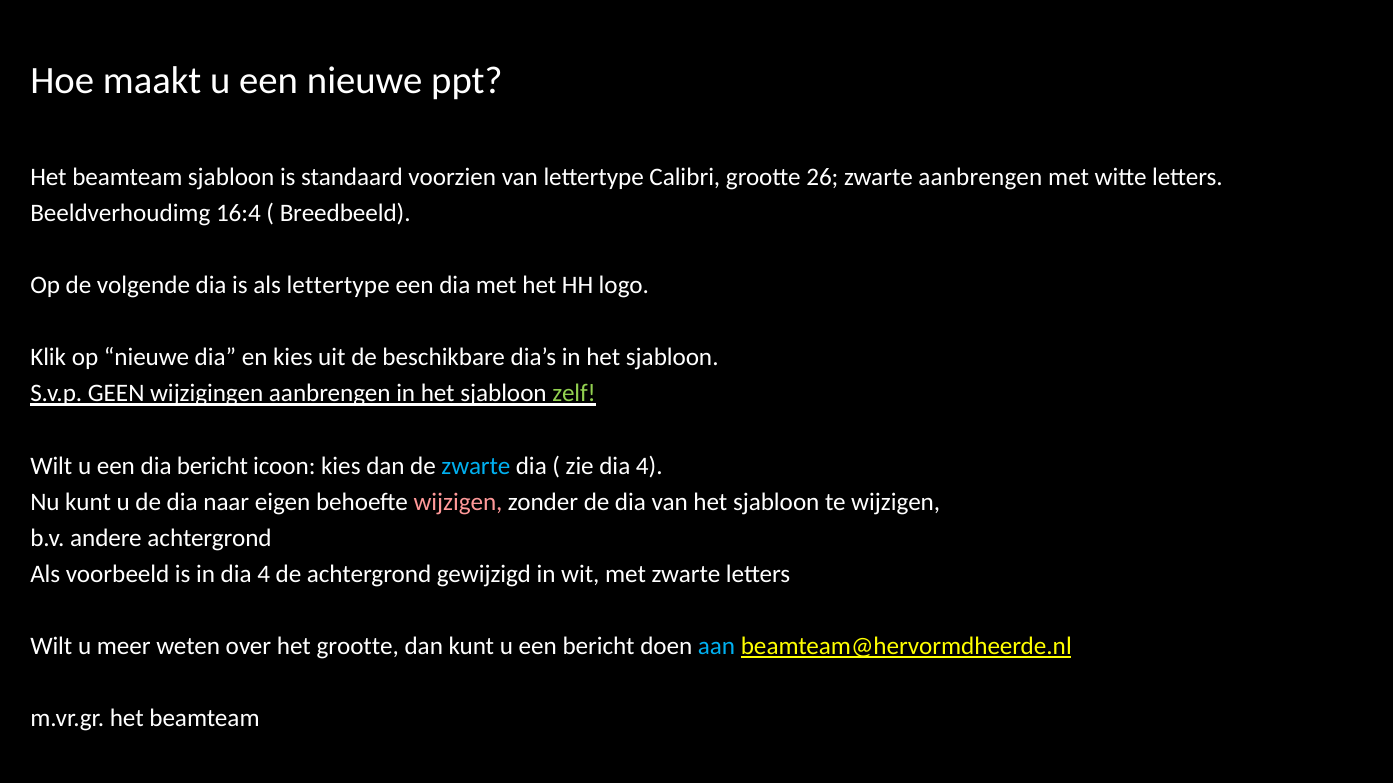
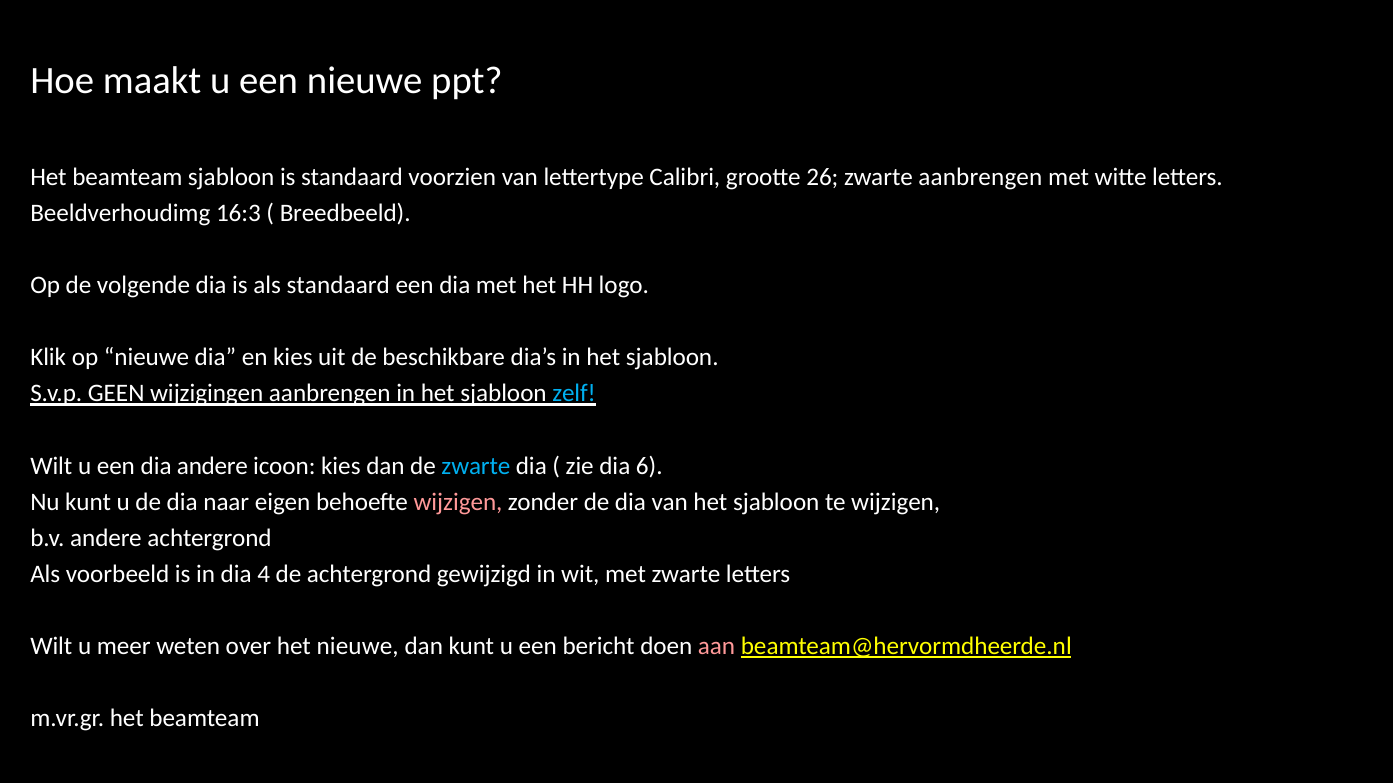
16:4: 16:4 -> 16:3
als lettertype: lettertype -> standaard
zelf colour: light green -> light blue
dia bericht: bericht -> andere
zie dia 4: 4 -> 6
het grootte: grootte -> nieuwe
aan colour: light blue -> pink
